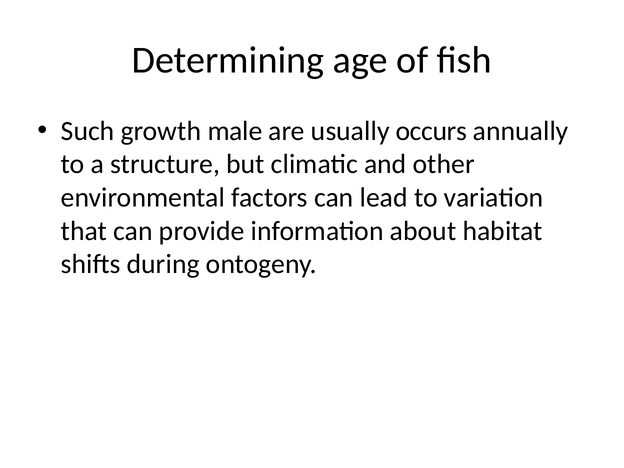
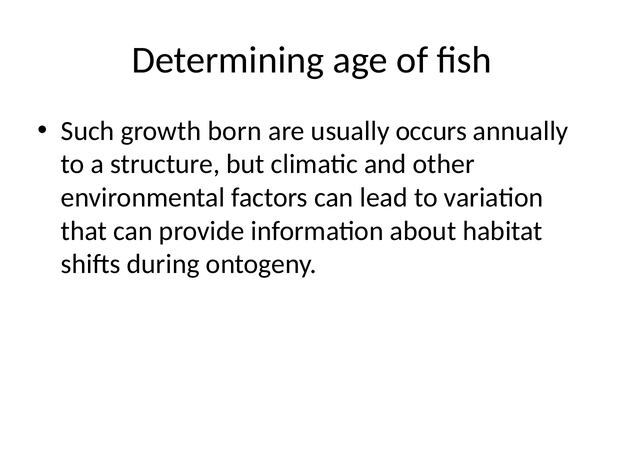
male: male -> born
